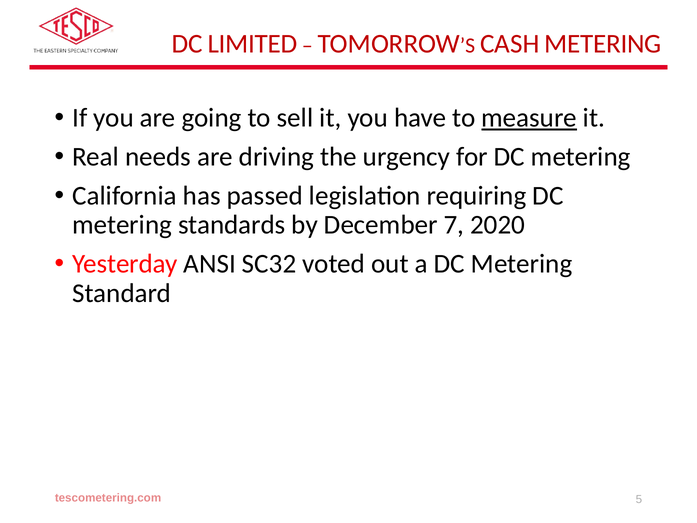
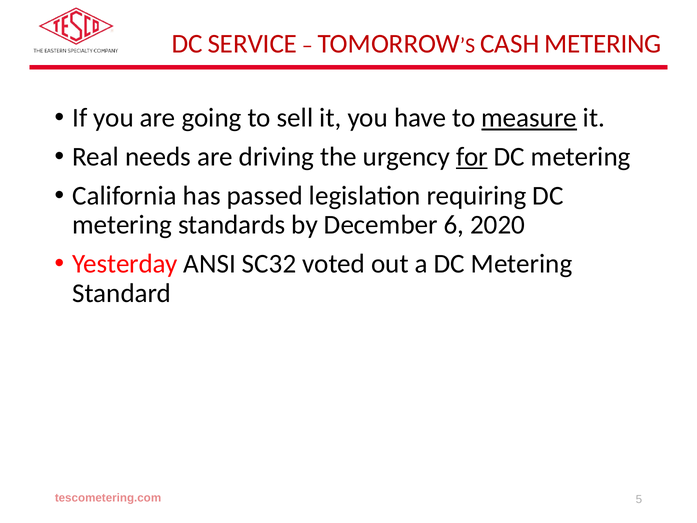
LIMITED: LIMITED -> SERVICE
for underline: none -> present
7: 7 -> 6
